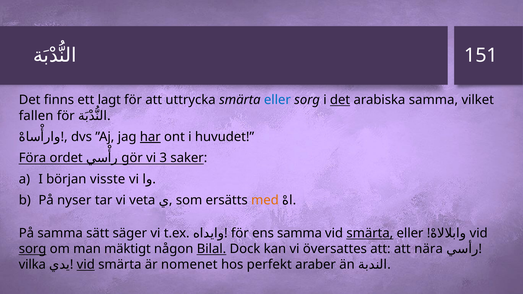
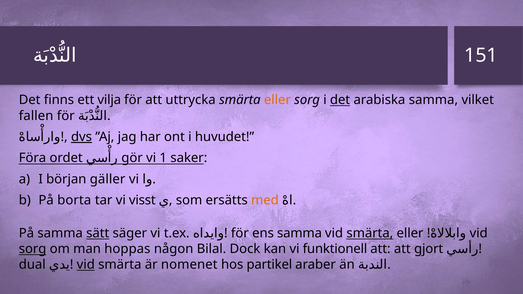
lagt: lagt -> vilja
eller at (277, 100) colour: blue -> orange
dvs underline: none -> present
har underline: present -> none
3: 3 -> 1
visste: visste -> gäller
nyser: nyser -> borta
veta: veta -> visst
sätt underline: none -> present
mäktigt: mäktigt -> hoppas
Bilal underline: present -> none
översattes: översattes -> funktionell
nära: nära -> gjort
vilka: vilka -> dual
perfekt: perfekt -> partikel
